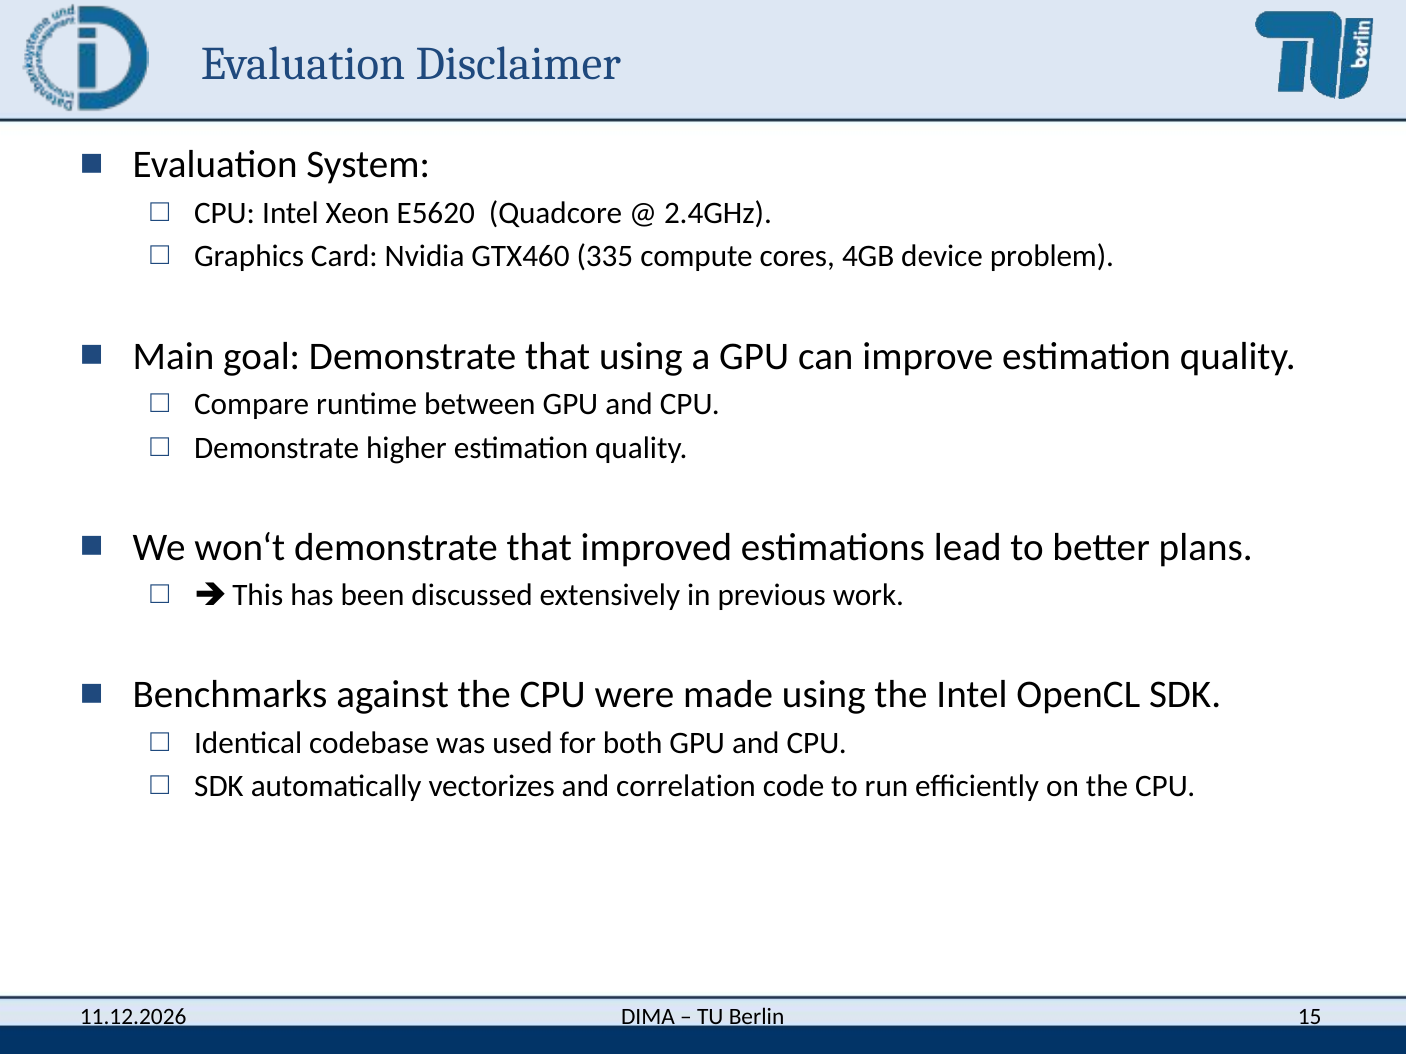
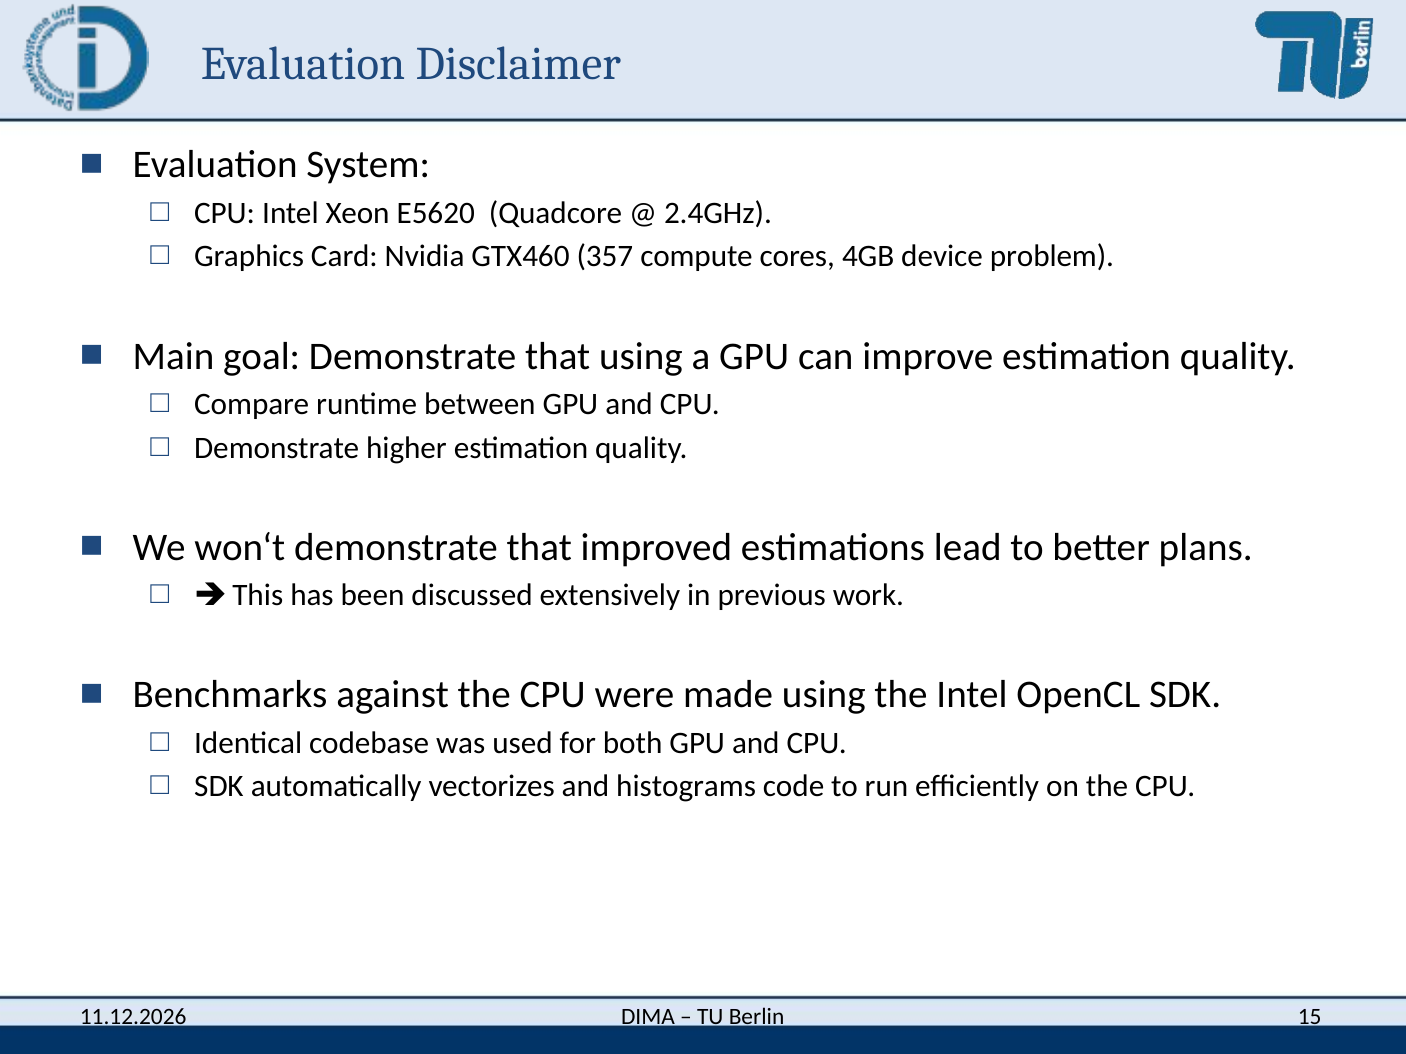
335: 335 -> 357
correlation: correlation -> histograms
